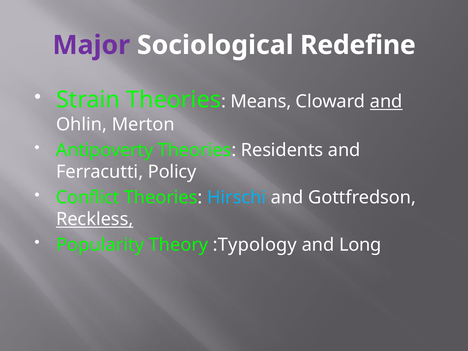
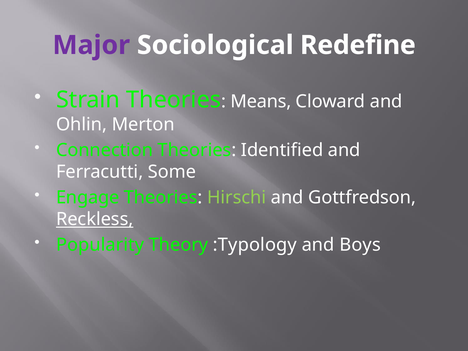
and at (386, 102) underline: present -> none
Antipoverty: Antipoverty -> Connection
Residents: Residents -> Identified
Policy: Policy -> Some
Conflict: Conflict -> Engage
Hirschi colour: light blue -> light green
Long: Long -> Boys
